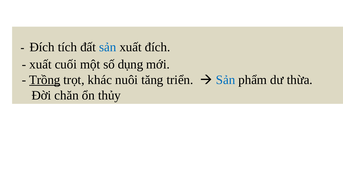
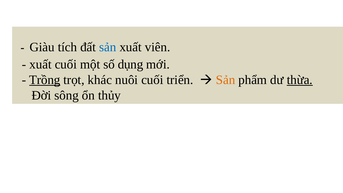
Đích at (42, 47): Đích -> Giàu
xuất đích: đích -> viên
nuôi tăng: tăng -> cuối
Sản at (226, 80) colour: blue -> orange
thừa underline: none -> present
chăn: chăn -> sông
